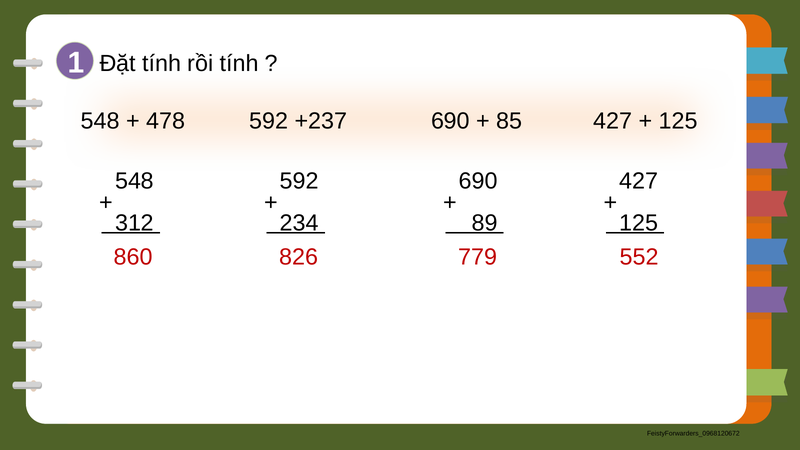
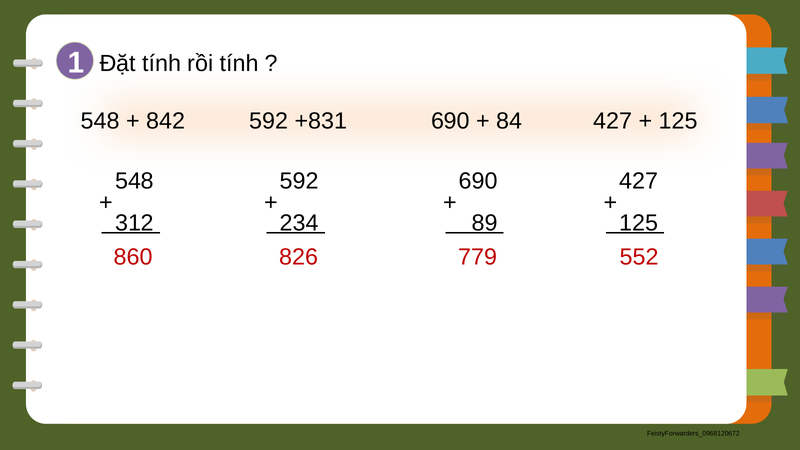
478: 478 -> 842
+237: +237 -> +831
85: 85 -> 84
